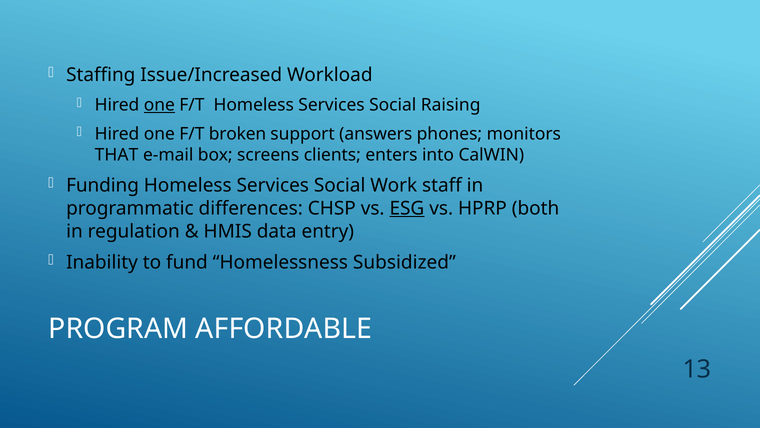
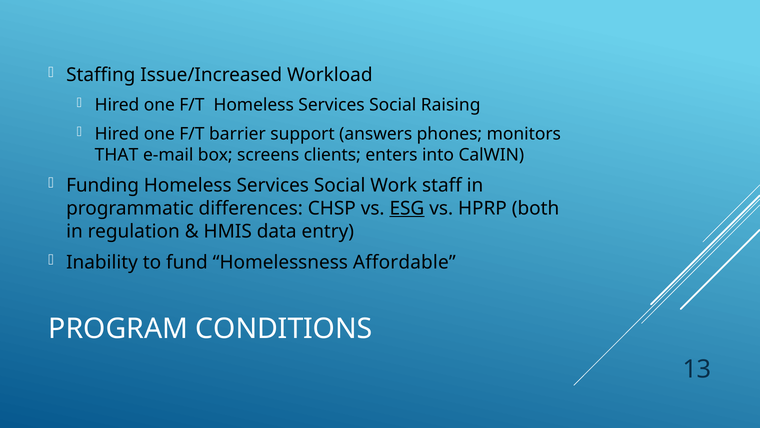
one at (159, 105) underline: present -> none
broken: broken -> barrier
Subsidized: Subsidized -> Affordable
AFFORDABLE: AFFORDABLE -> CONDITIONS
